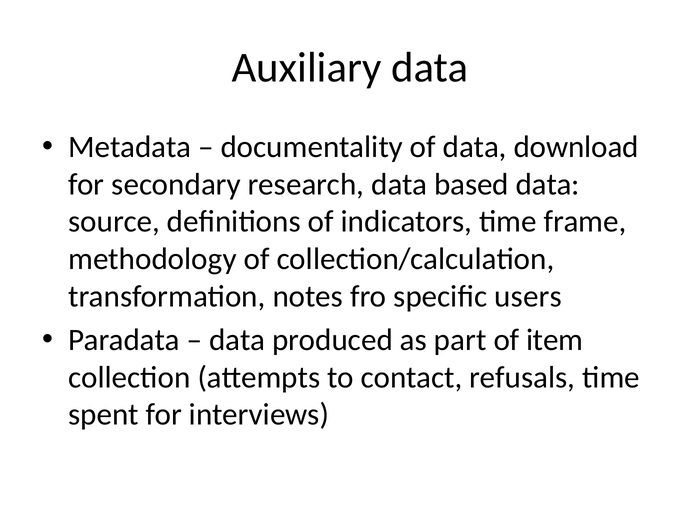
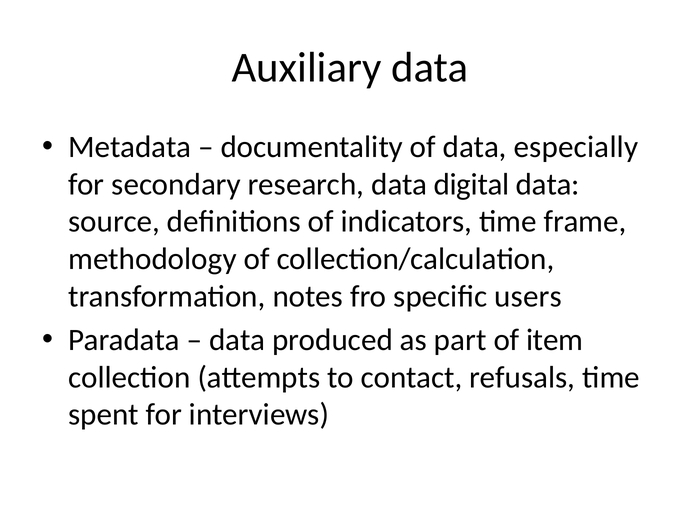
download: download -> especially
based: based -> digital
